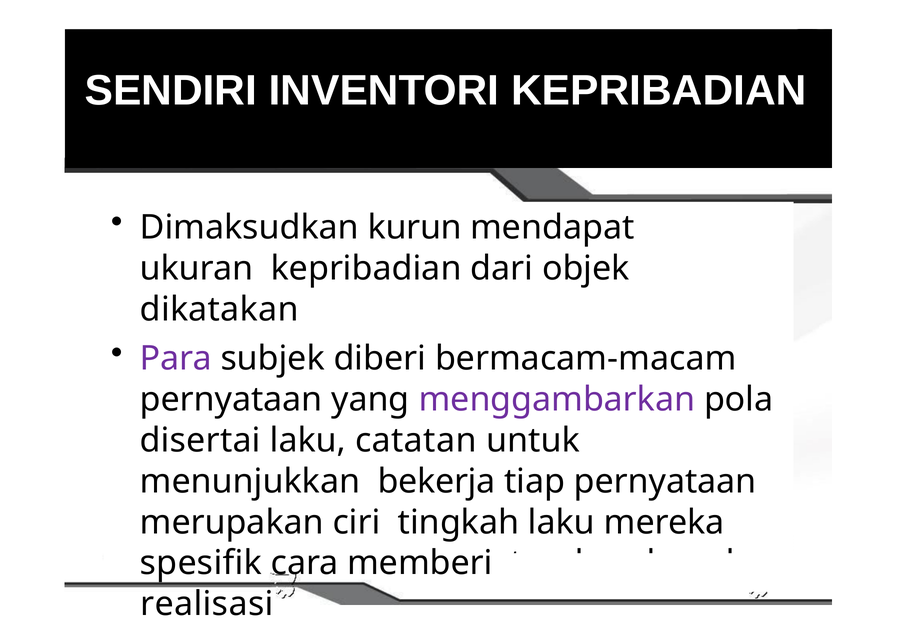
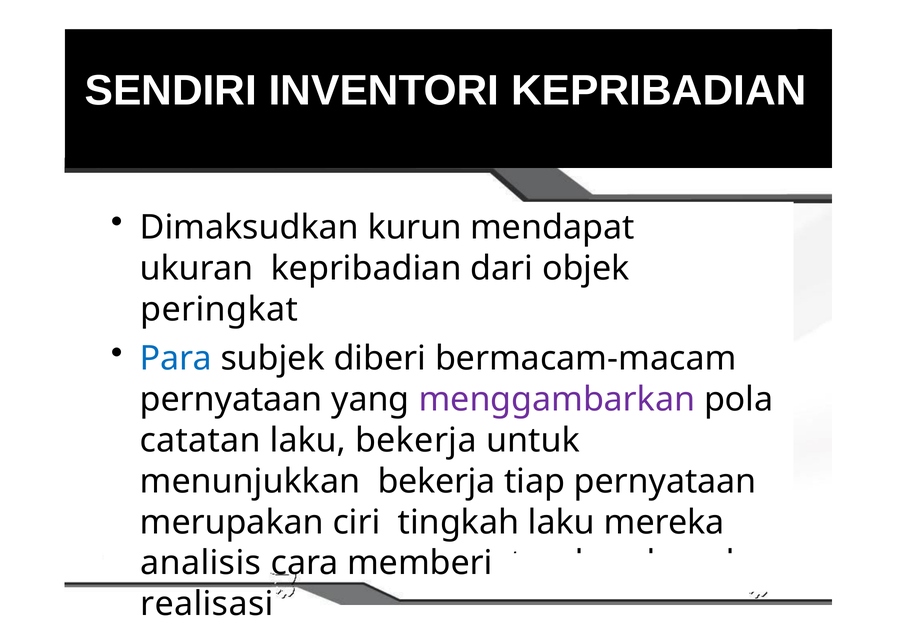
dikatakan: dikatakan -> peringkat
Para colour: purple -> blue
disertai: disertai -> catatan
laku catatan: catatan -> bekerja
spesifik: spesifik -> analisis
